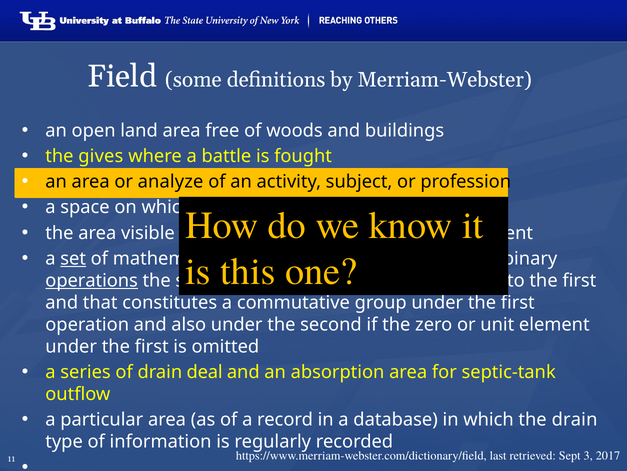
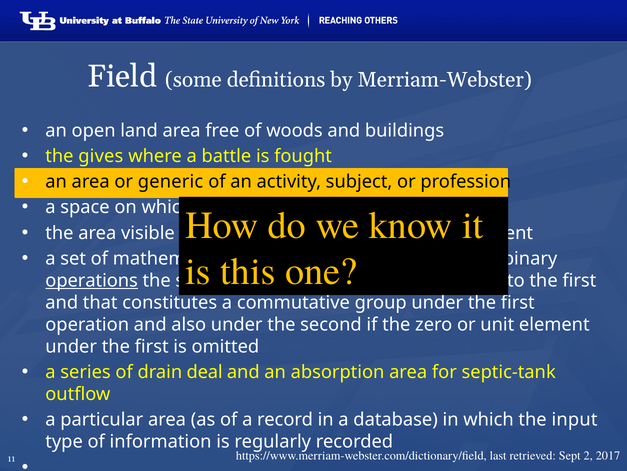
analyze: analyze -> generic
set underline: present -> none
the drain: drain -> input
3: 3 -> 2
